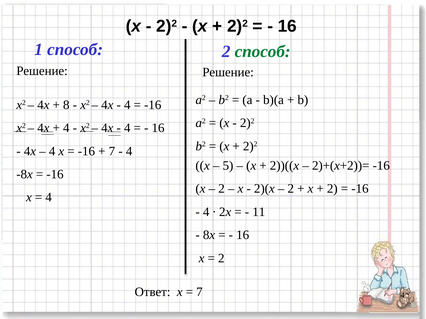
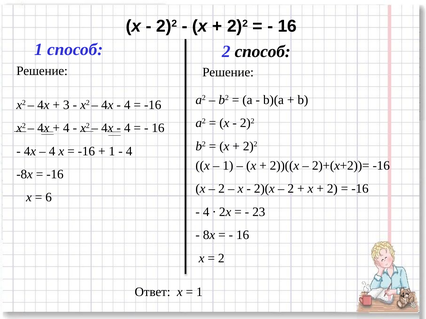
способ at (263, 52) colour: green -> black
8: 8 -> 3
7 at (112, 151): 7 -> 1
5 at (228, 166): 5 -> 1
4 at (49, 198): 4 -> 6
11: 11 -> 23
7 at (199, 292): 7 -> 1
